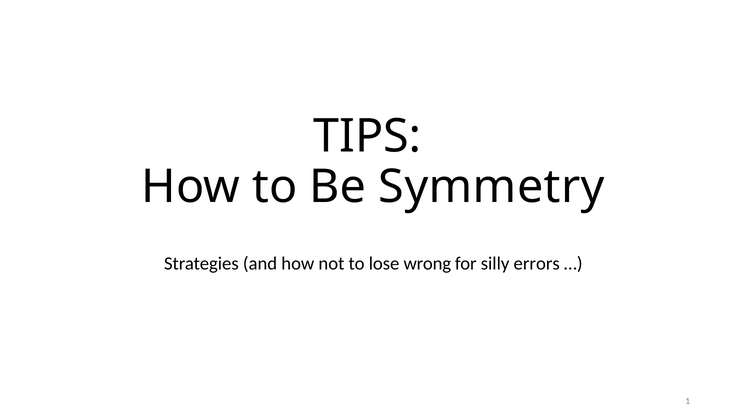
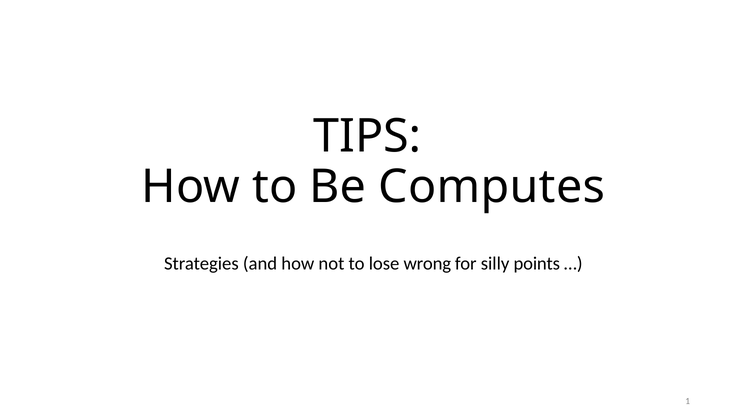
Symmetry: Symmetry -> Computes
errors: errors -> points
